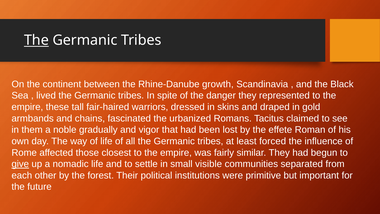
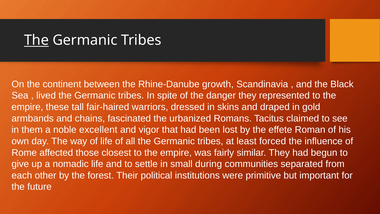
gradually: gradually -> excellent
give underline: present -> none
visible: visible -> during
